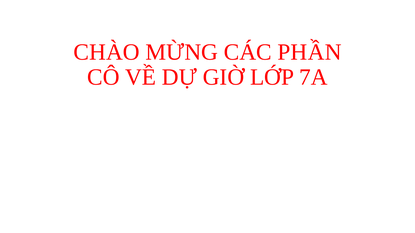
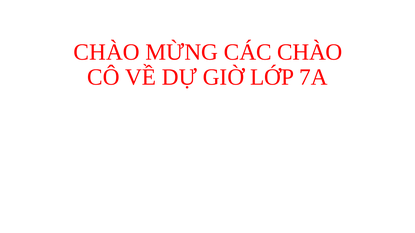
CÁC PHẦN: PHẦN -> CHÀO
